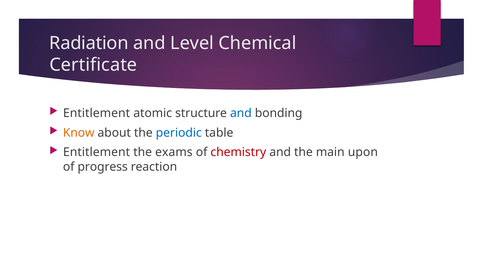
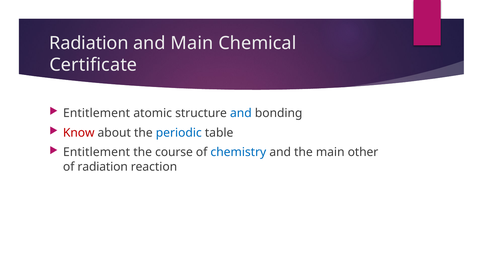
and Level: Level -> Main
Know colour: orange -> red
exams: exams -> course
chemistry colour: red -> blue
upon: upon -> other
of progress: progress -> radiation
